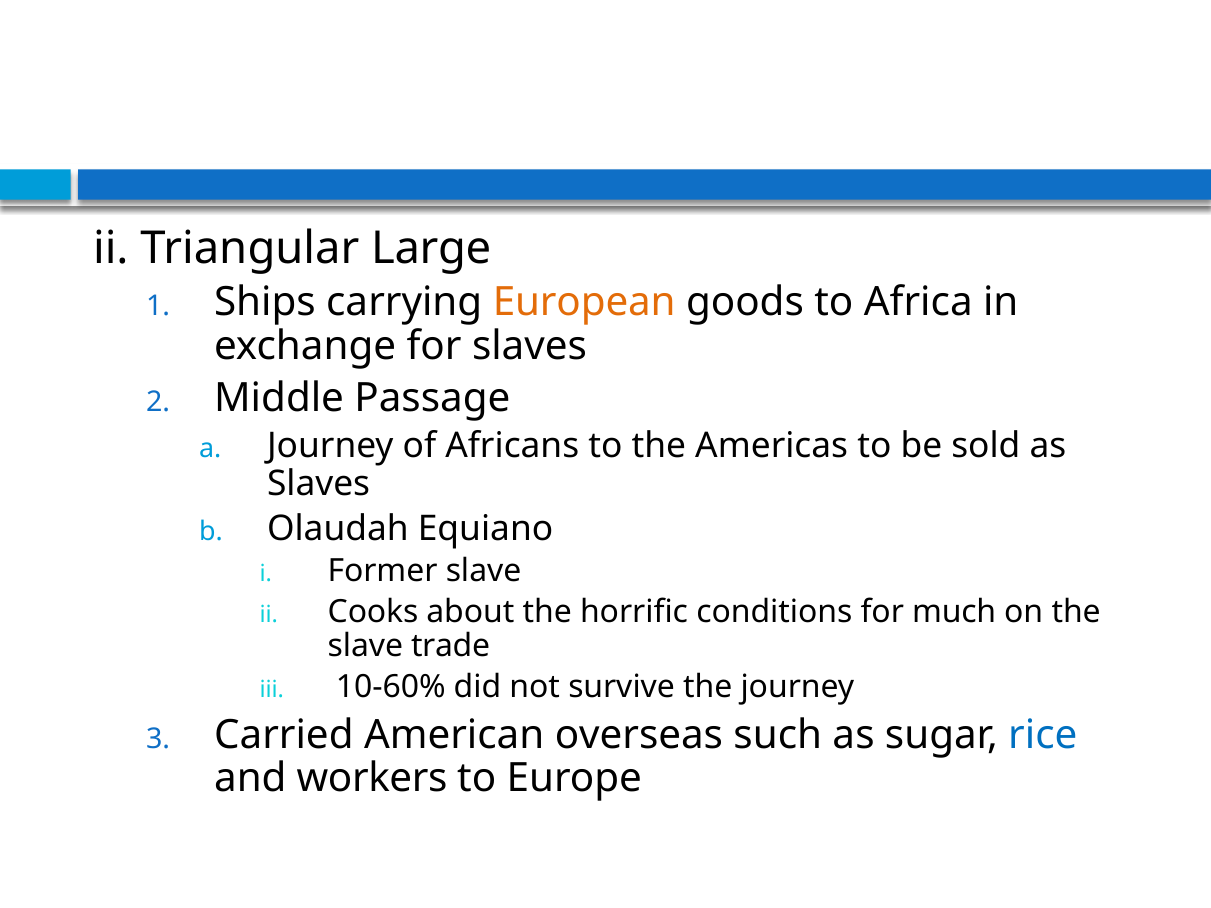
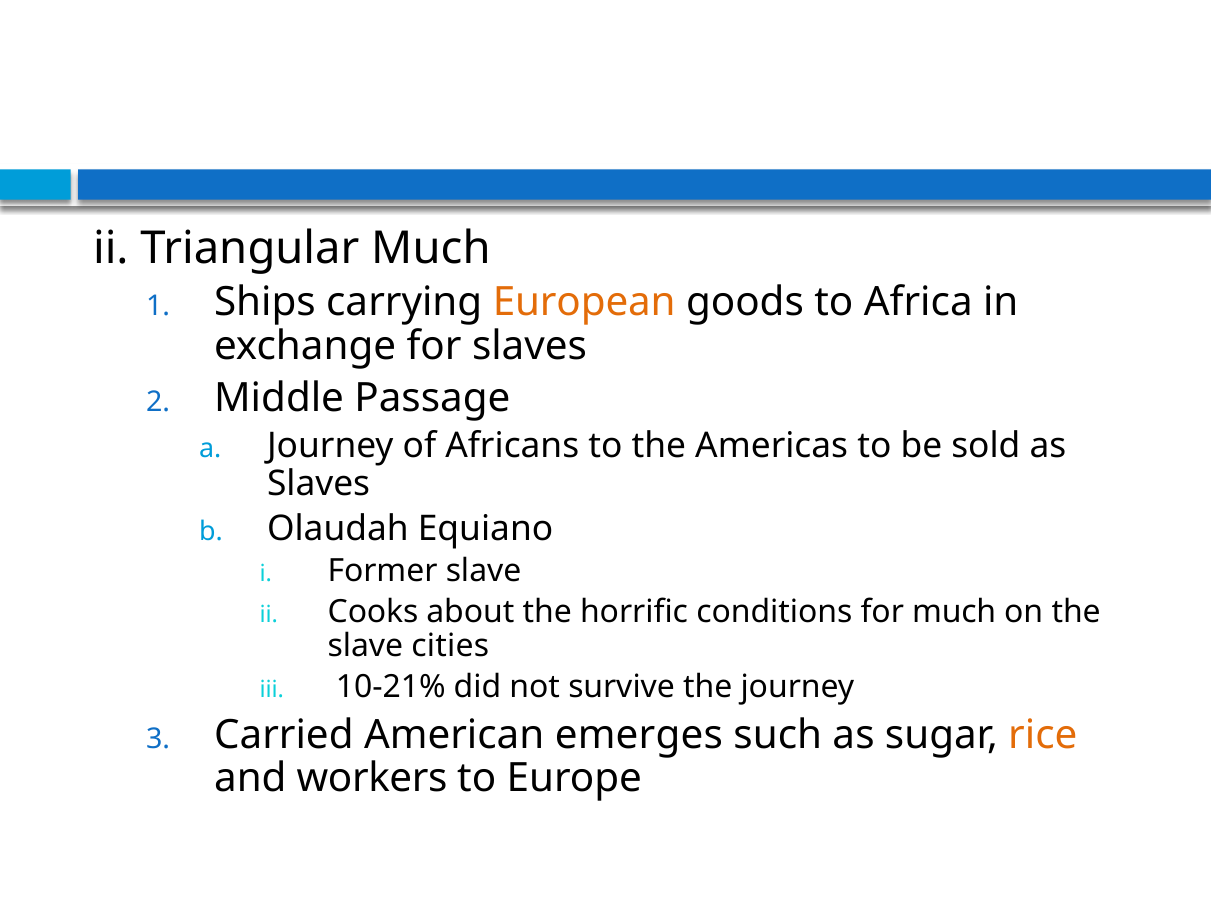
Triangular Large: Large -> Much
trade: trade -> cities
10-60%: 10-60% -> 10-21%
overseas: overseas -> emerges
rice colour: blue -> orange
